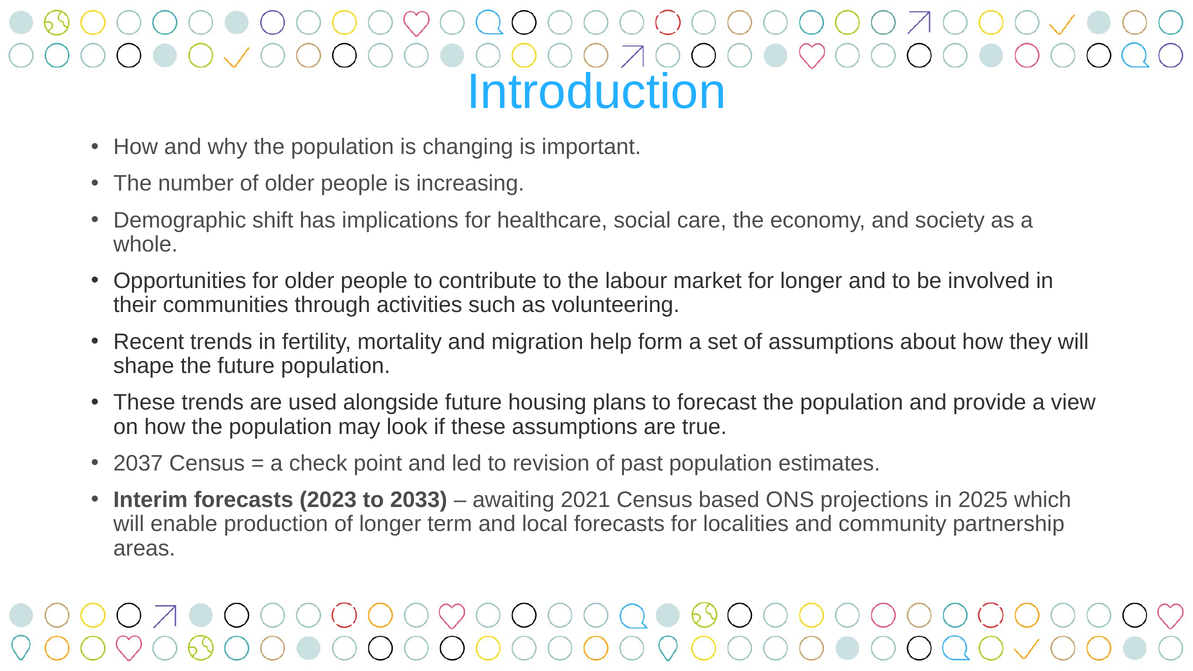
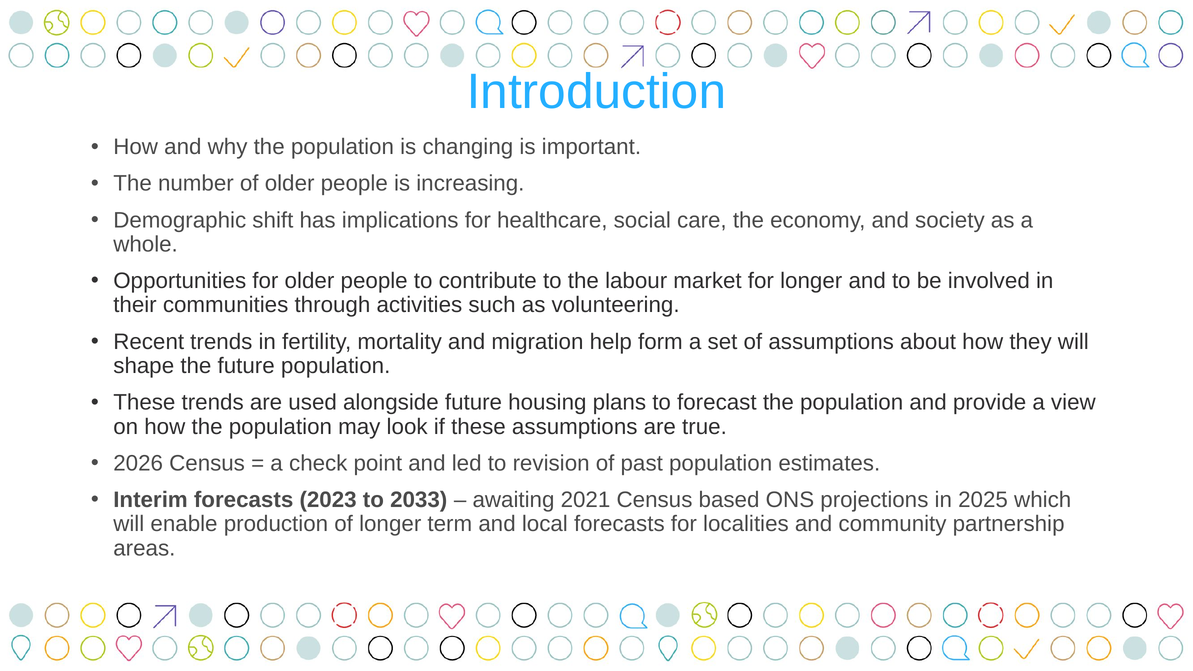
2037: 2037 -> 2026
